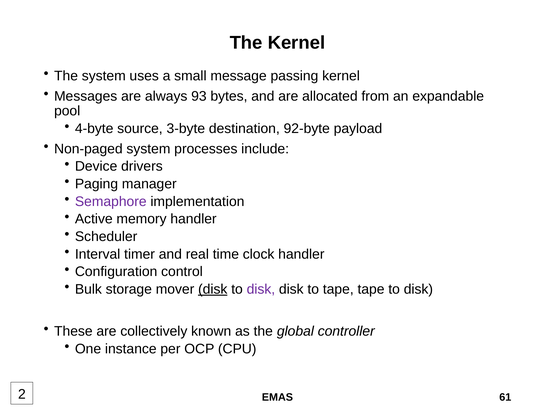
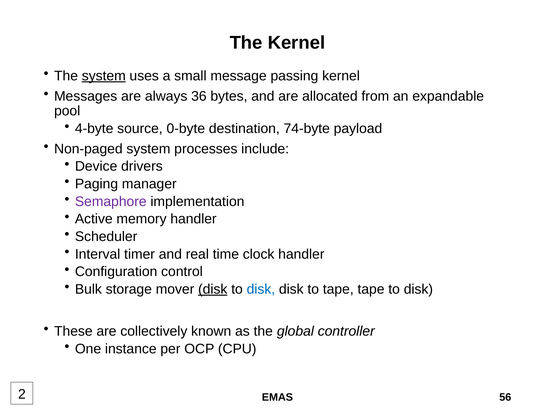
system at (104, 76) underline: none -> present
93: 93 -> 36
3-byte: 3-byte -> 0-byte
92-byte: 92-byte -> 74-byte
disk at (261, 289) colour: purple -> blue
61: 61 -> 56
